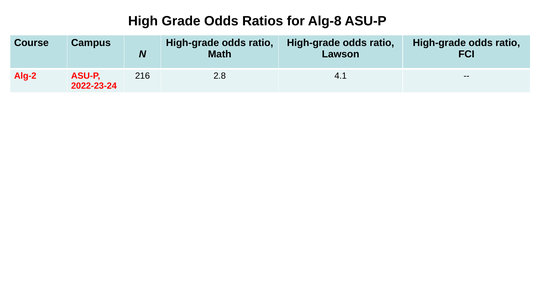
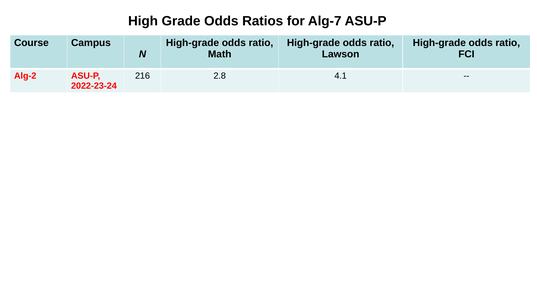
Alg-8: Alg-8 -> Alg-7
